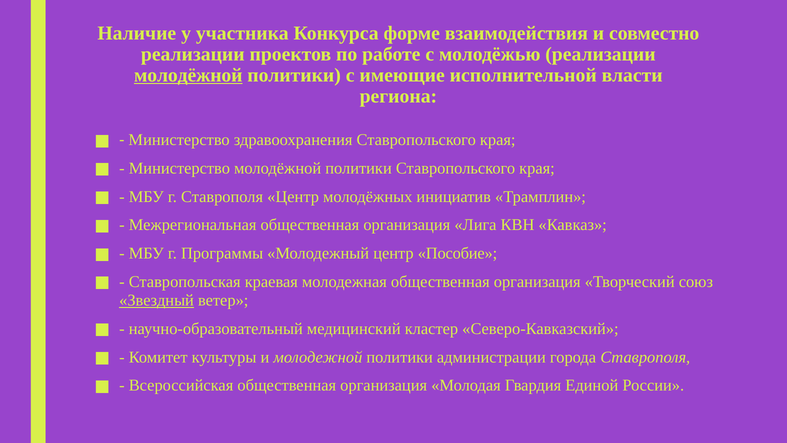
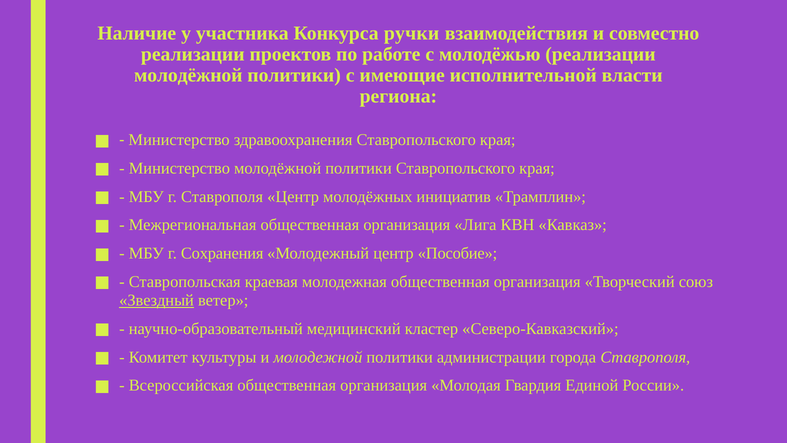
форме: форме -> ручки
молодёжной at (188, 75) underline: present -> none
Программы: Программы -> Сохранения
